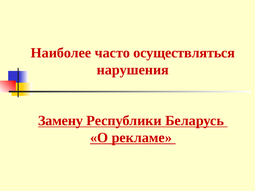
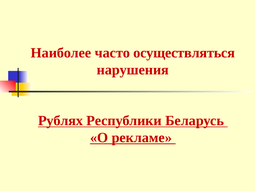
Замену: Замену -> Рублях
